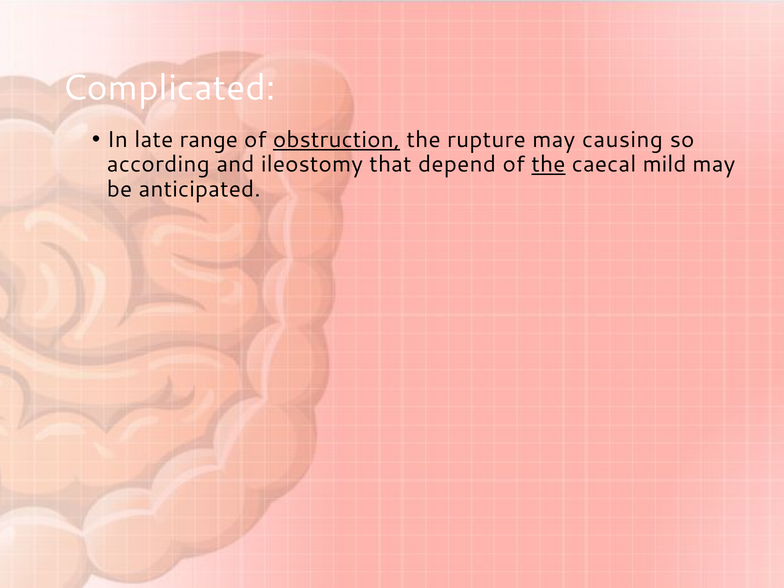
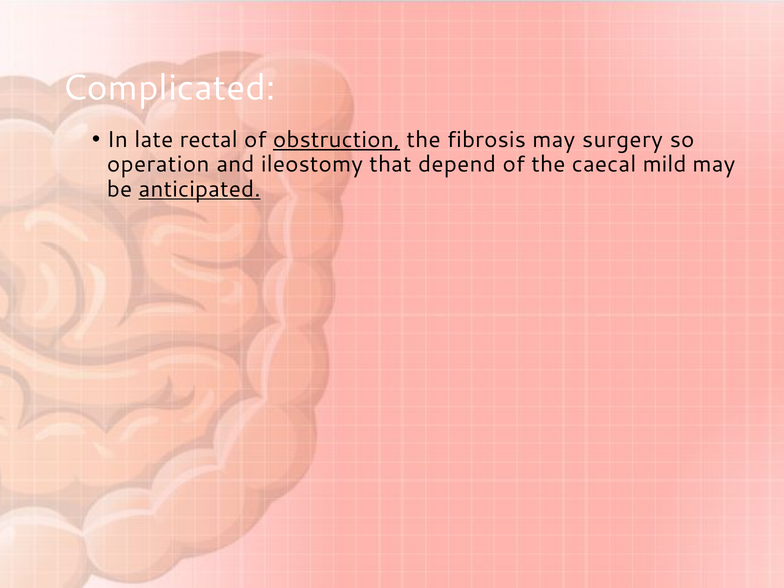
range: range -> rectal
rupture: rupture -> fibrosis
causing: causing -> surgery
according: according -> operation
the at (548, 164) underline: present -> none
anticipated underline: none -> present
